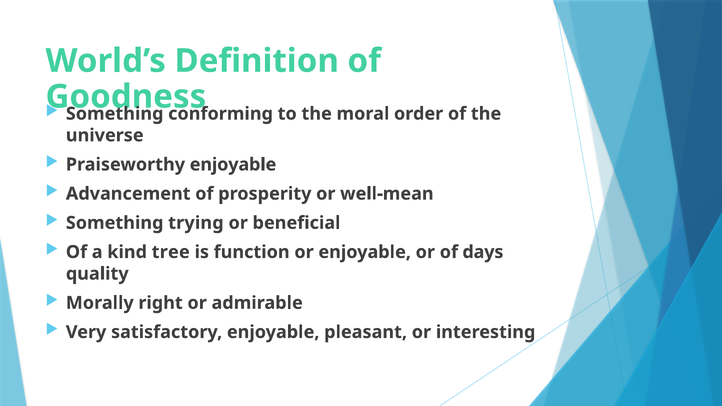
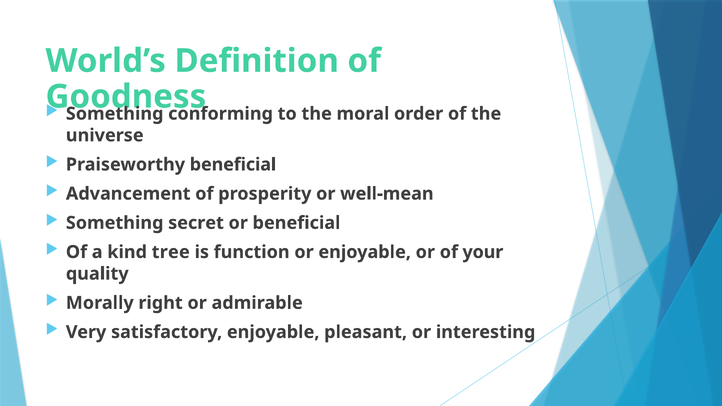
Praiseworthy enjoyable: enjoyable -> beneficial
trying: trying -> secret
days: days -> your
